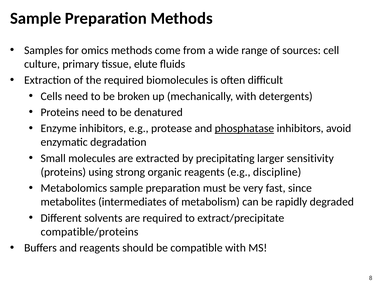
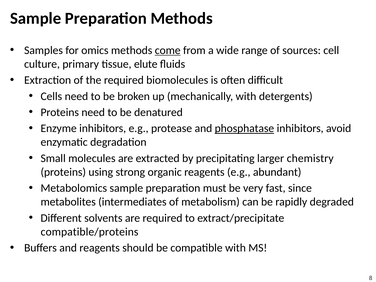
come underline: none -> present
sensitivity: sensitivity -> chemistry
discipline: discipline -> abundant
